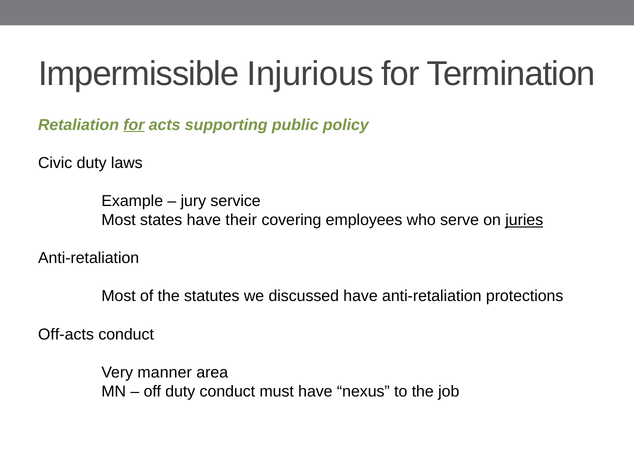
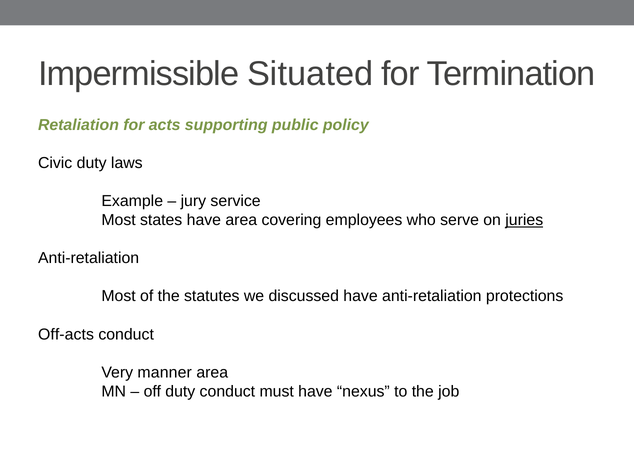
Injurious: Injurious -> Situated
for at (134, 125) underline: present -> none
have their: their -> area
